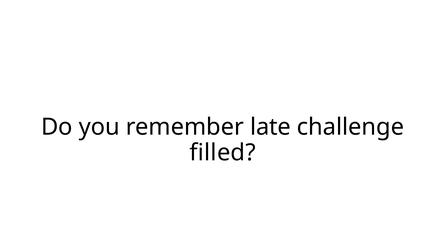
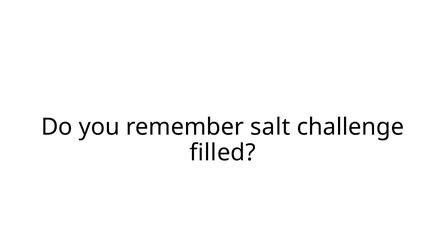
late: late -> salt
